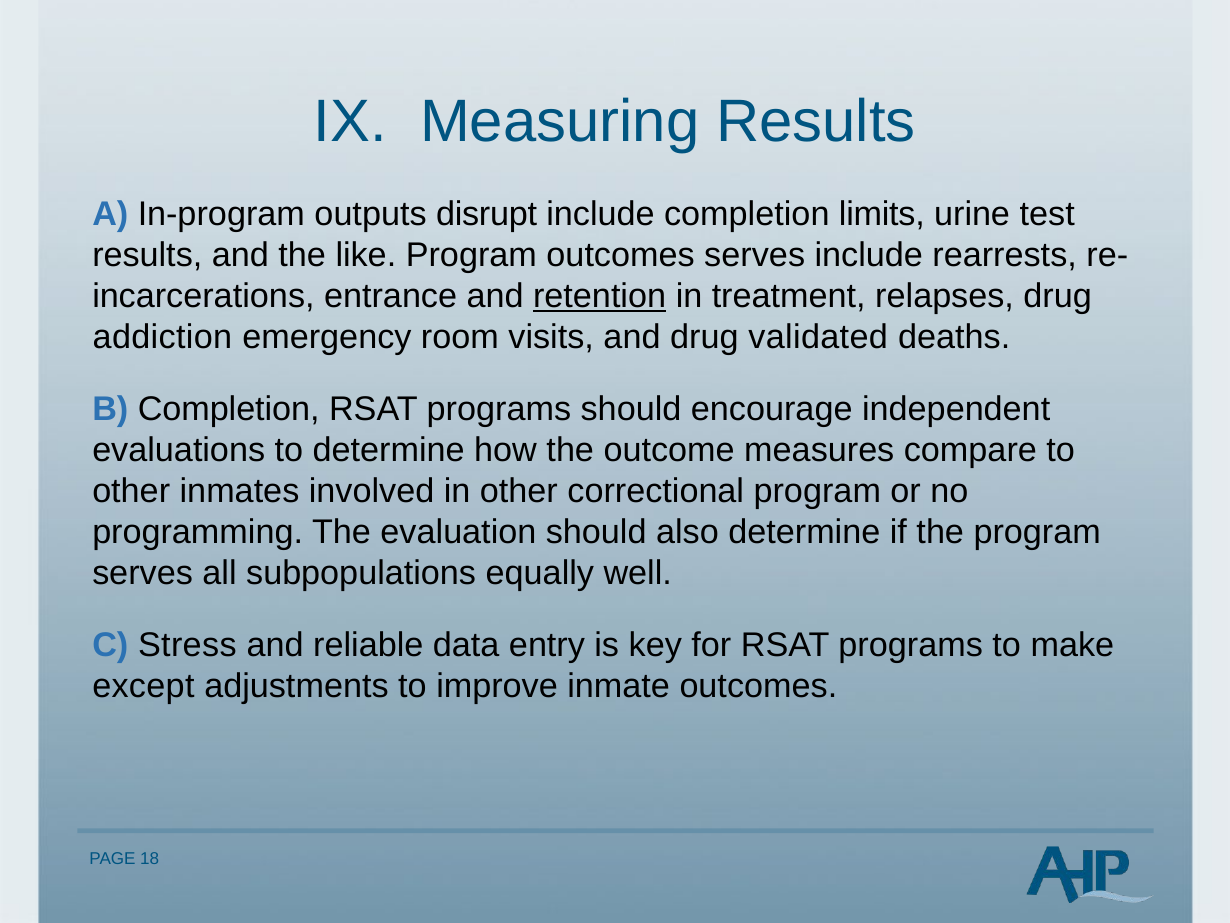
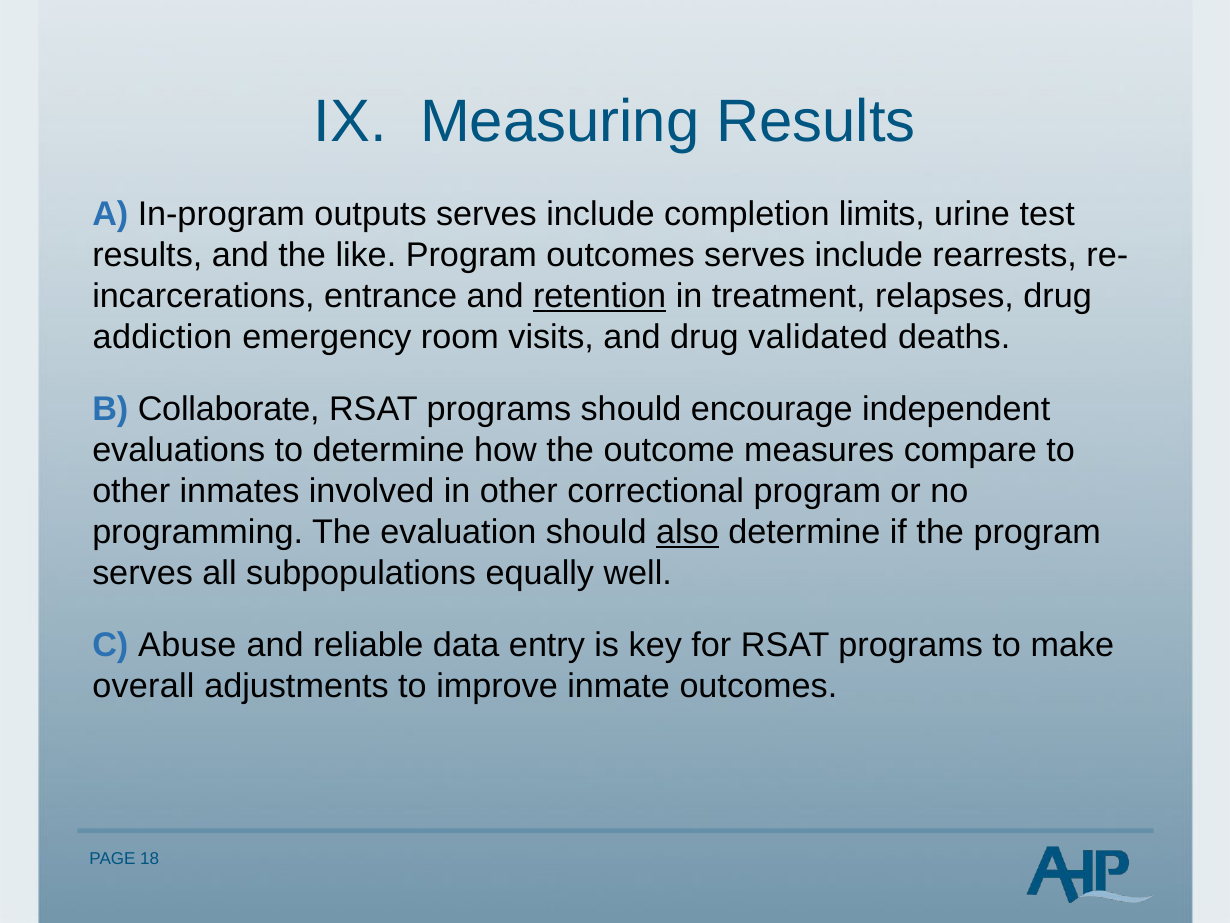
outputs disrupt: disrupt -> serves
B Completion: Completion -> Collaborate
also underline: none -> present
Stress: Stress -> Abuse
except: except -> overall
